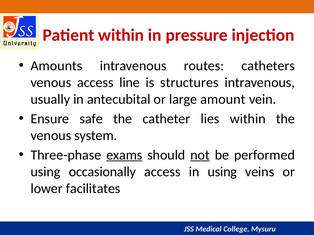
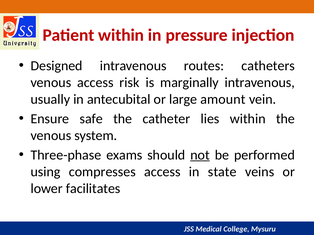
Amounts: Amounts -> Designed
line: line -> risk
structures: structures -> marginally
exams underline: present -> none
occasionally: occasionally -> compresses
in using: using -> state
